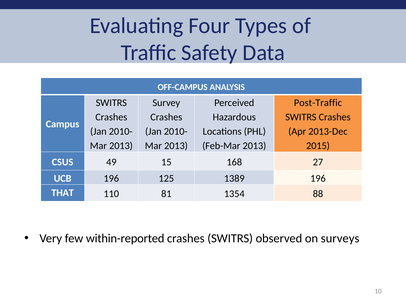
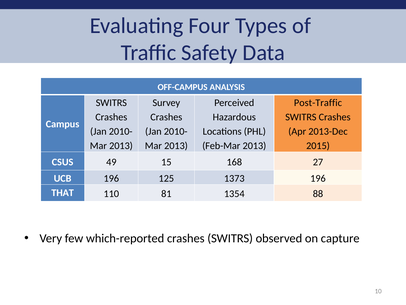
1389: 1389 -> 1373
within-reported: within-reported -> which-reported
surveys: surveys -> capture
